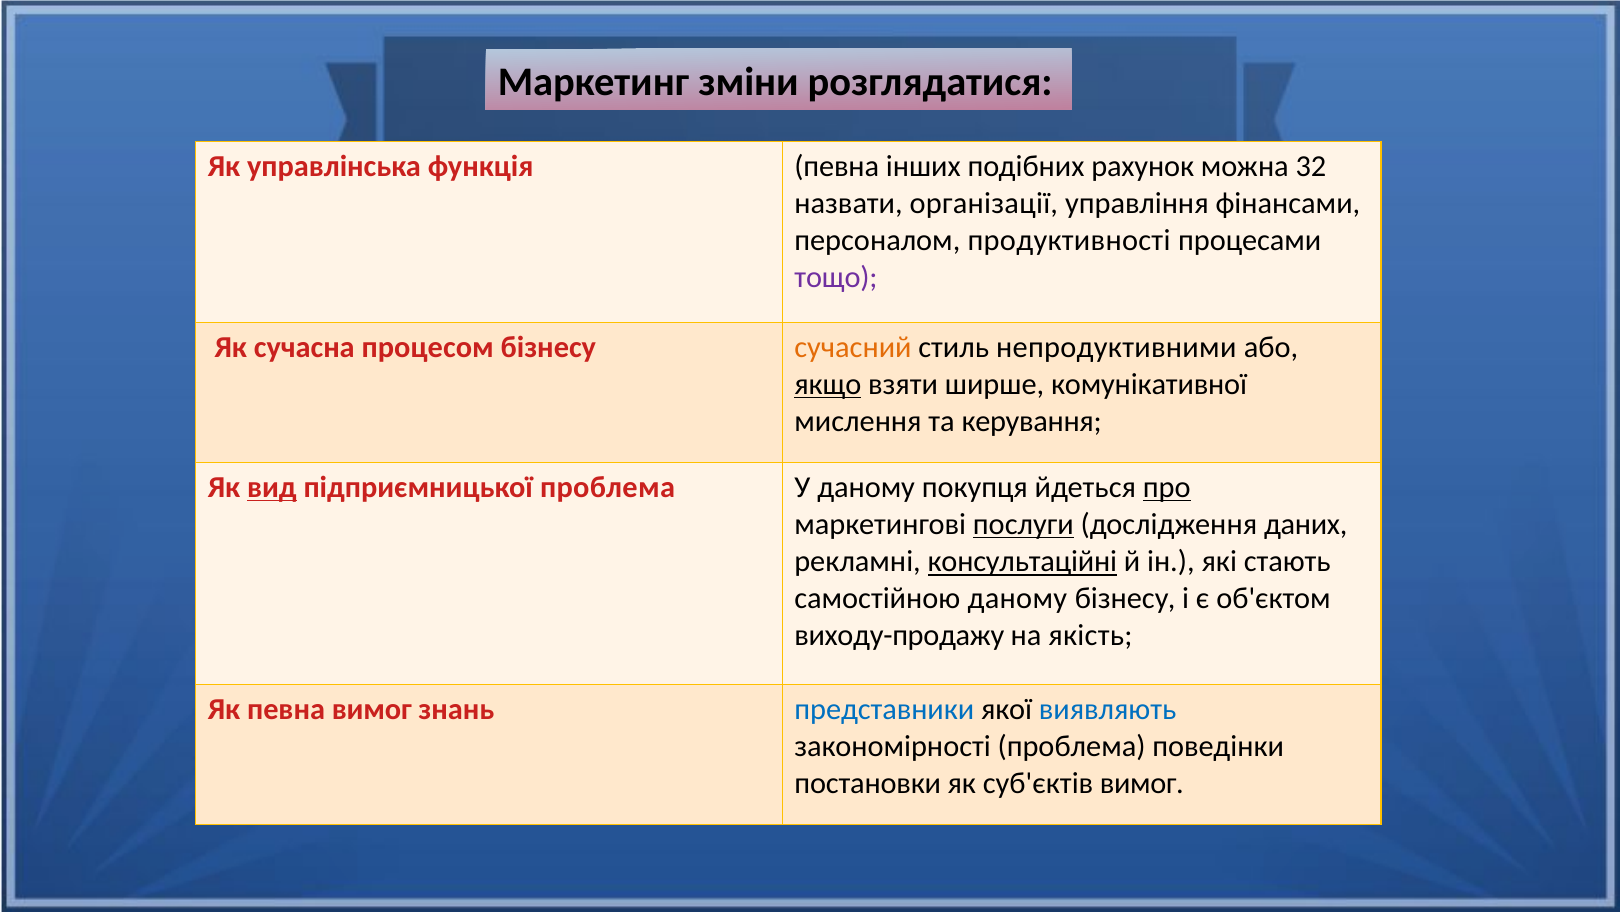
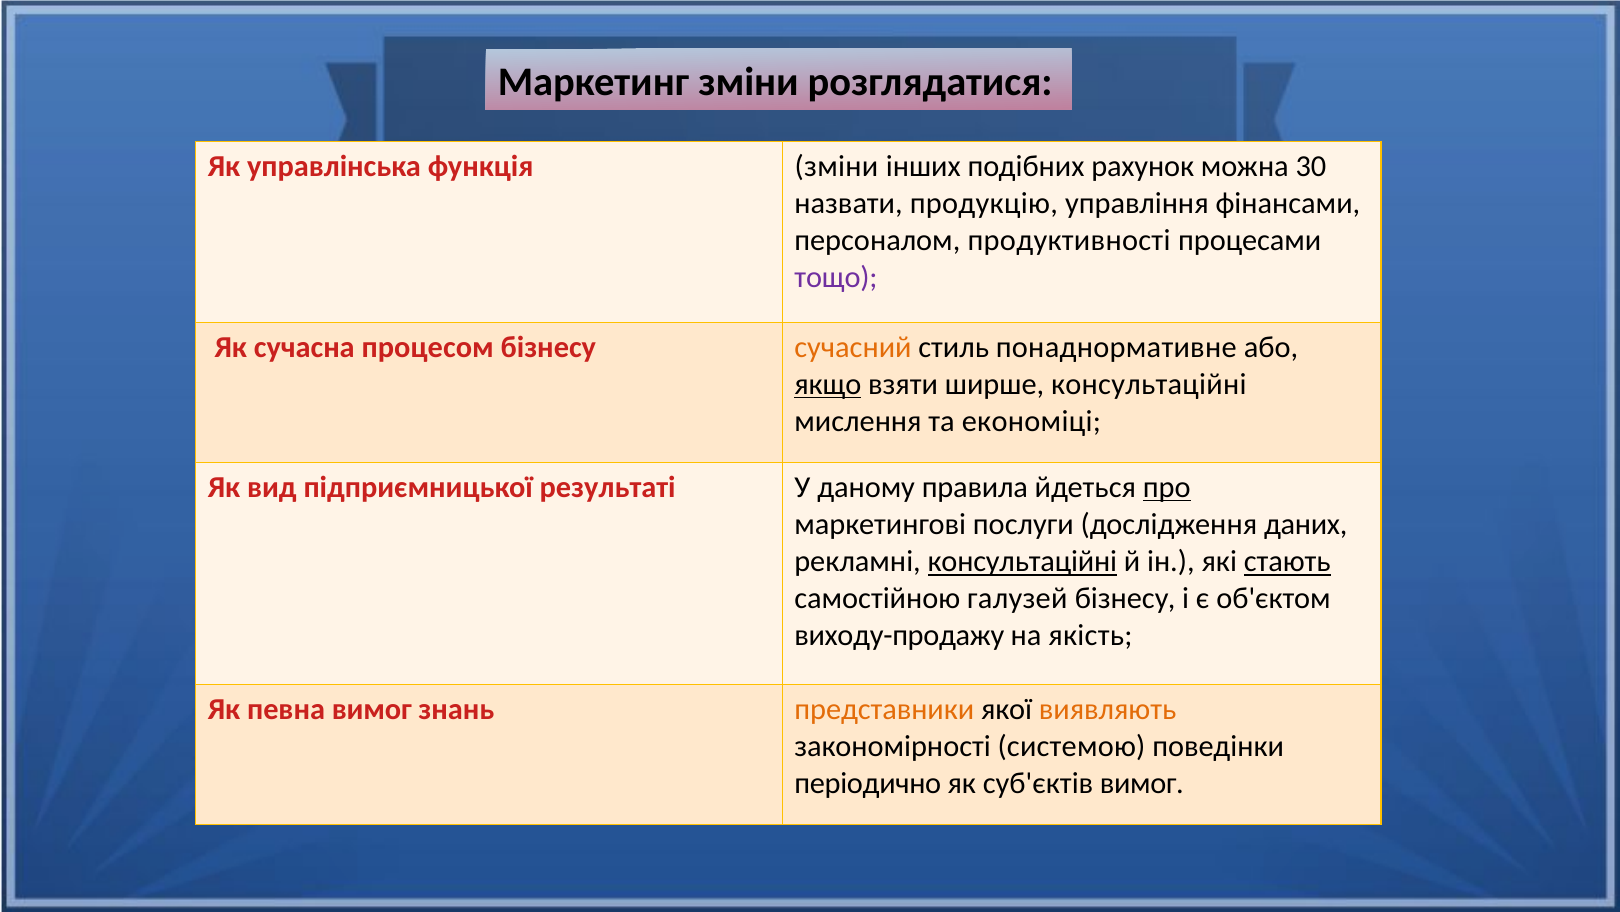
функція певна: певна -> зміни
32: 32 -> 30
організації: організації -> продукцію
непродуктивними: непродуктивними -> понаднормативне
ширше комунікативної: комунікативної -> консультаційні
керування: керування -> економіці
вид underline: present -> none
підприємницької проблема: проблема -> результаті
покупця: покупця -> правила
послуги underline: present -> none
стають underline: none -> present
самостійною даному: даному -> галузей
представники colour: blue -> orange
виявляють colour: blue -> orange
закономірності проблема: проблема -> системою
постановки: постановки -> періодично
